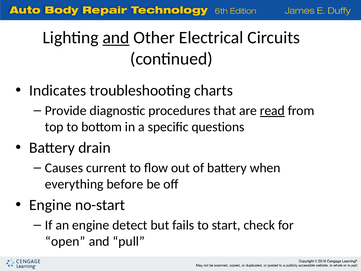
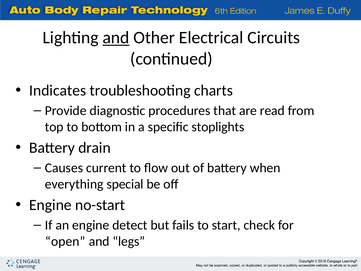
read underline: present -> none
questions: questions -> stoplights
before: before -> special
pull: pull -> legs
